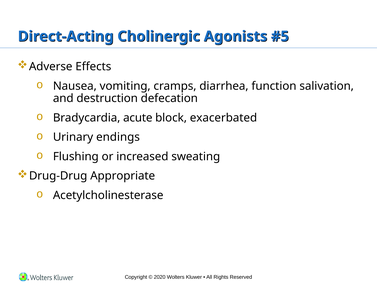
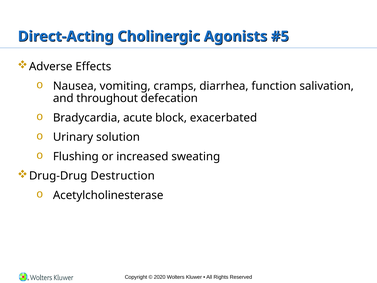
destruction: destruction -> throughout
endings: endings -> solution
Appropriate: Appropriate -> Destruction
